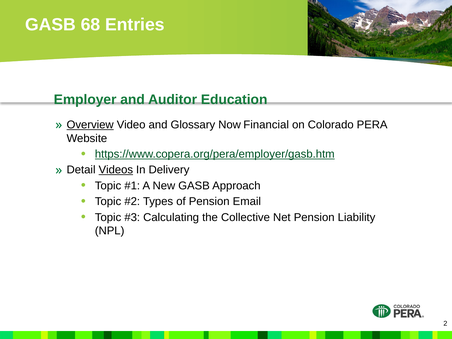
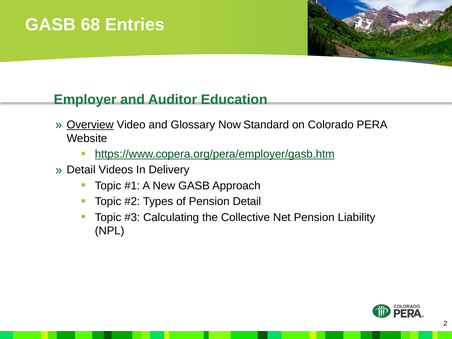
Financial: Financial -> Standard
Videos underline: present -> none
Pension Email: Email -> Detail
